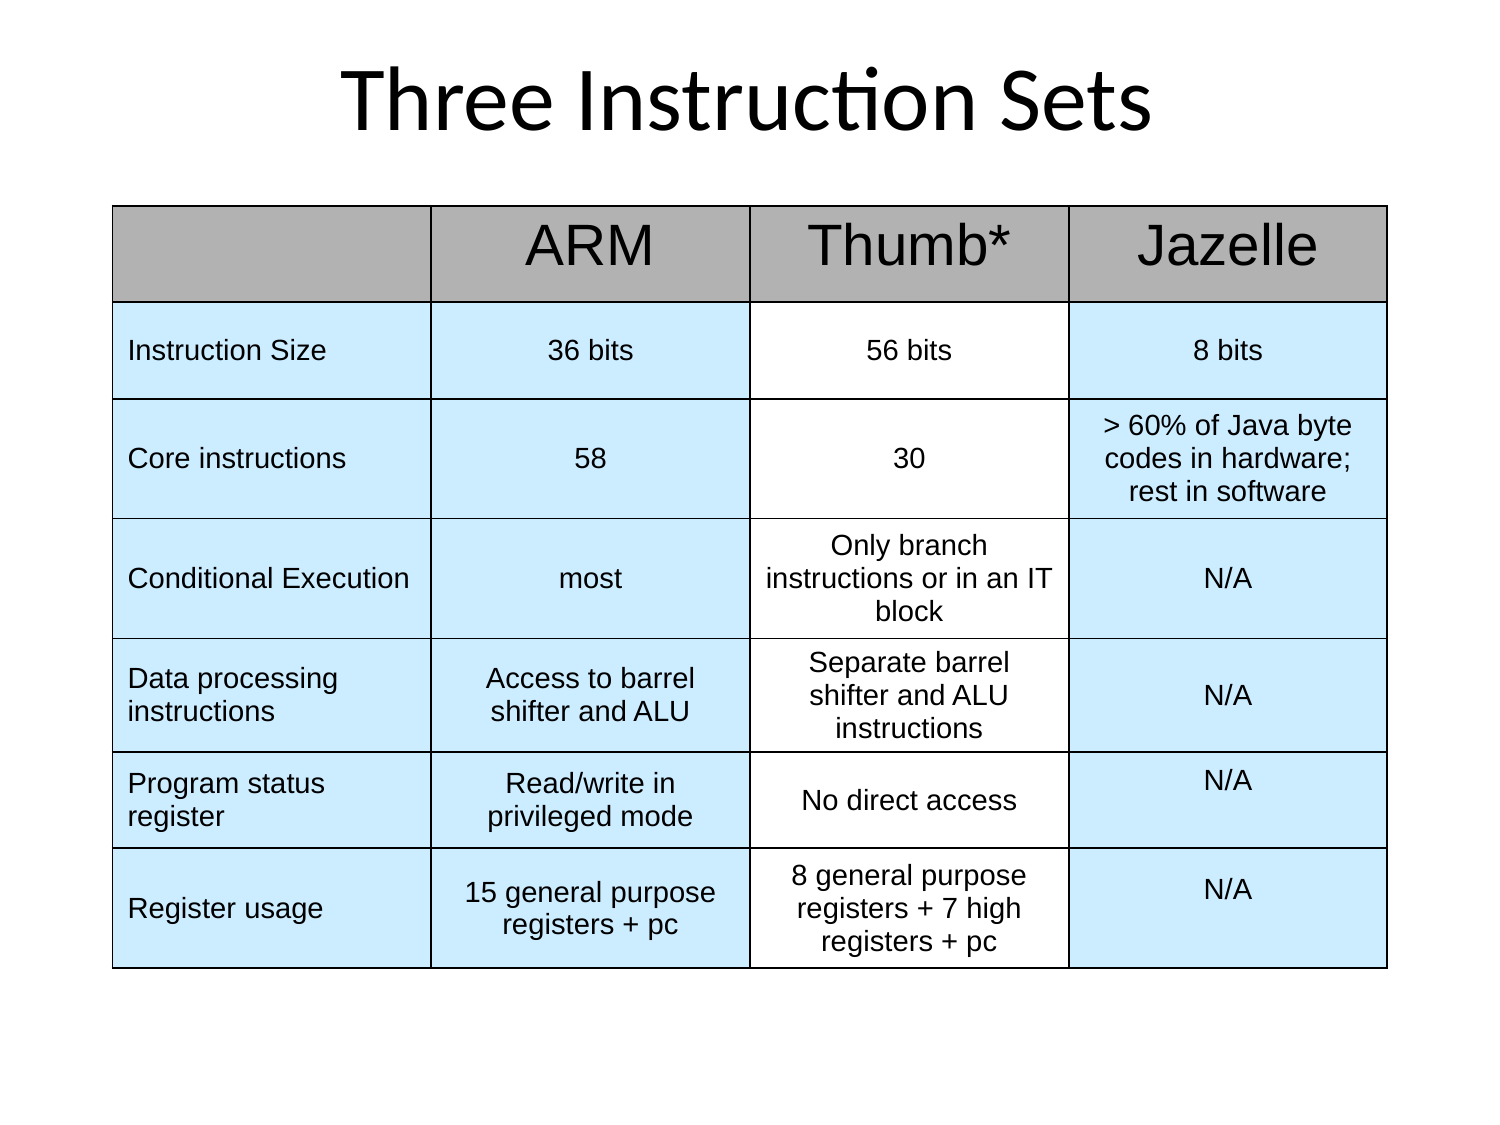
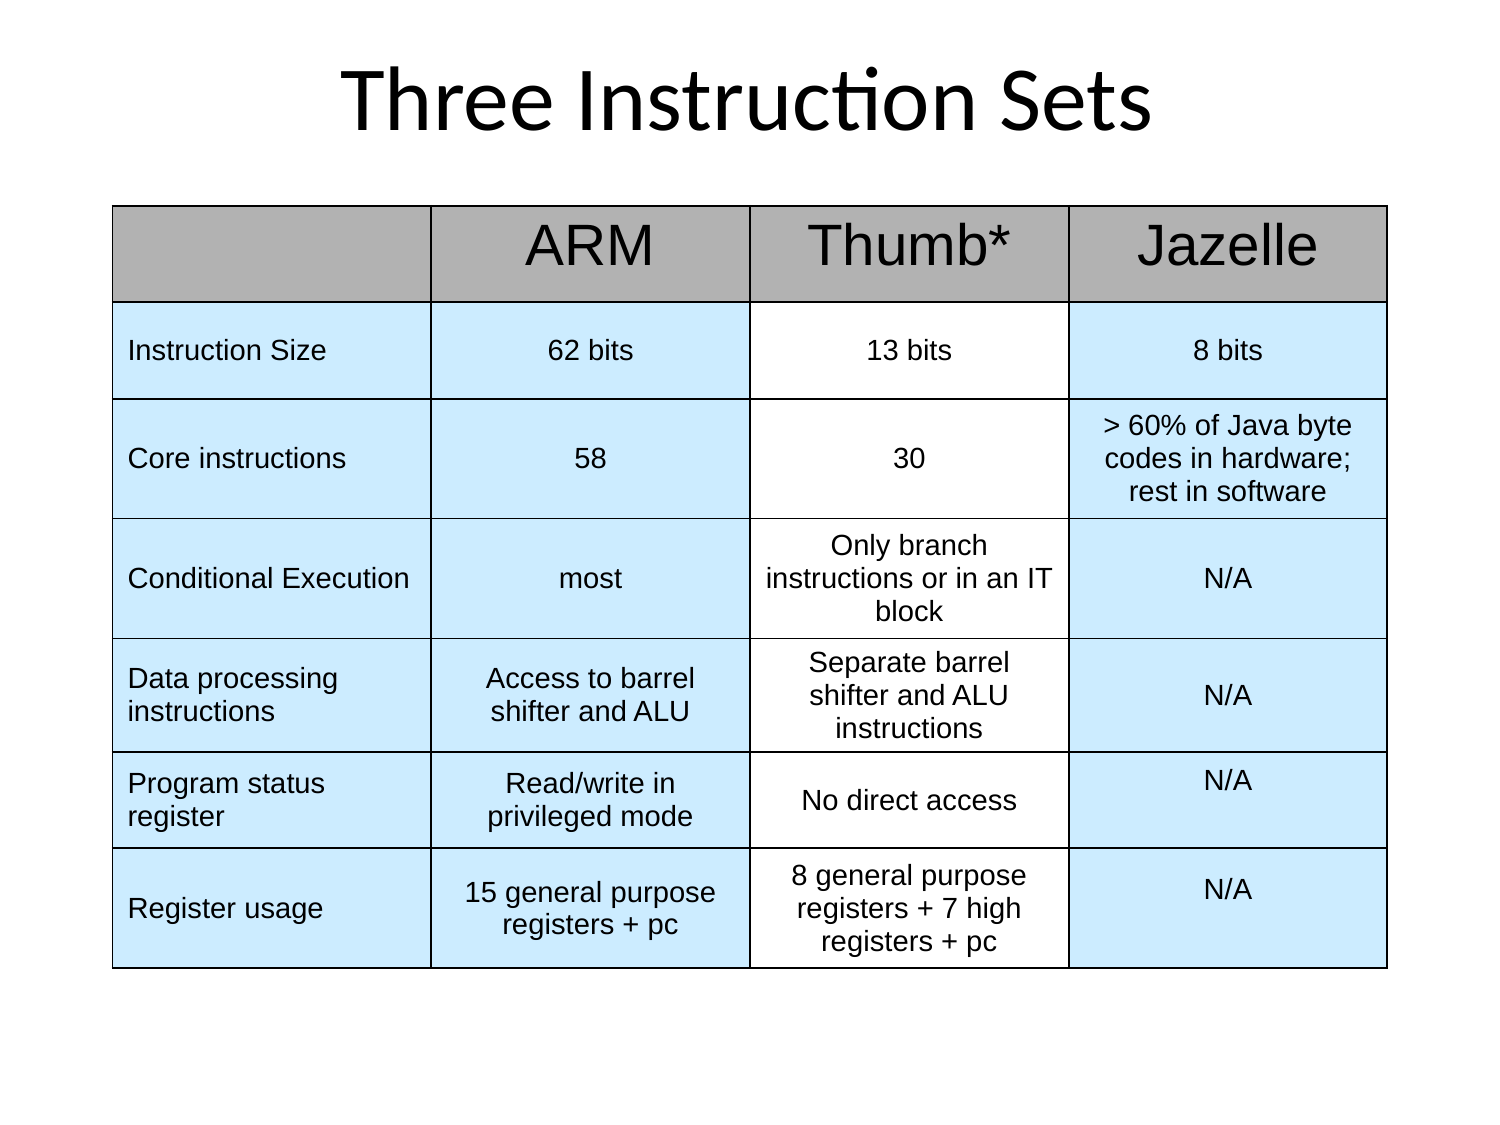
36: 36 -> 62
56: 56 -> 13
